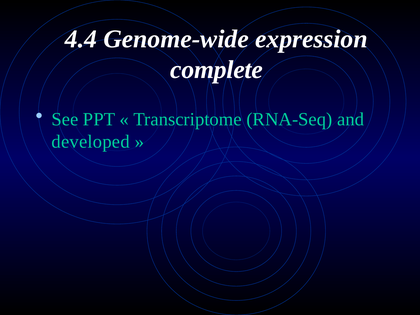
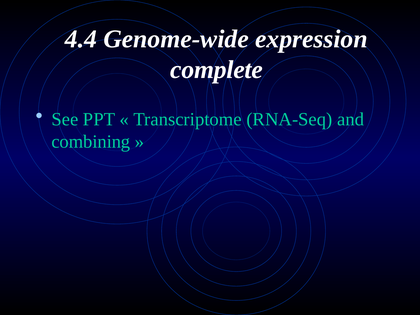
developed: developed -> combining
